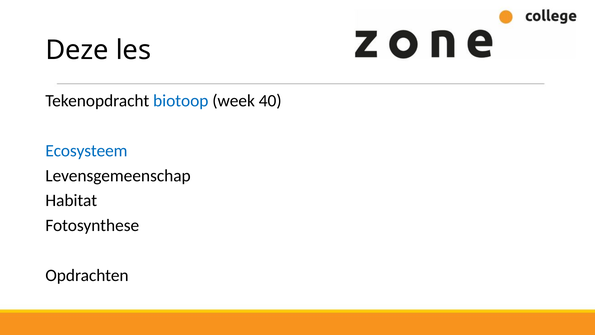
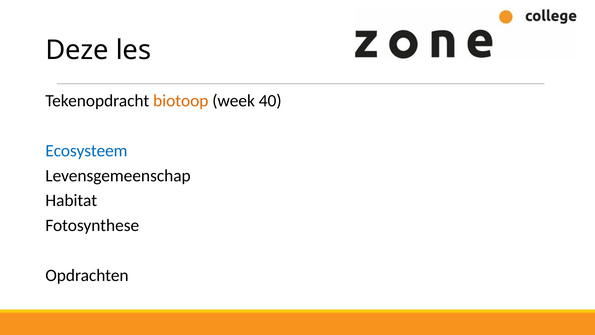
biotoop colour: blue -> orange
